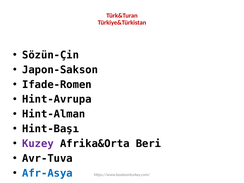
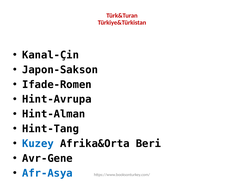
Sözün-Çin: Sözün-Çin -> Kanal-Çin
Hint-Başı: Hint-Başı -> Hint-Tang
Kuzey colour: purple -> blue
Avr-Tuva: Avr-Tuva -> Avr-Gene
